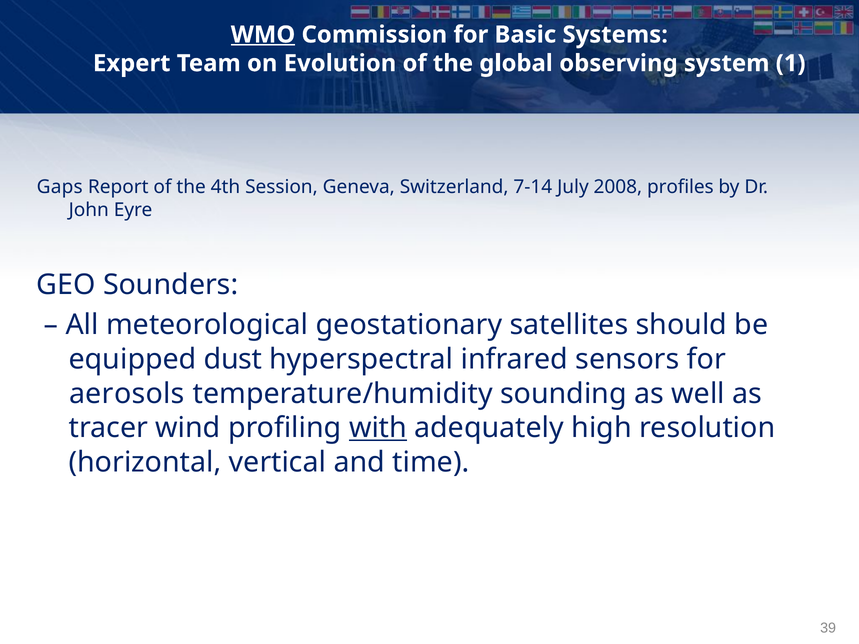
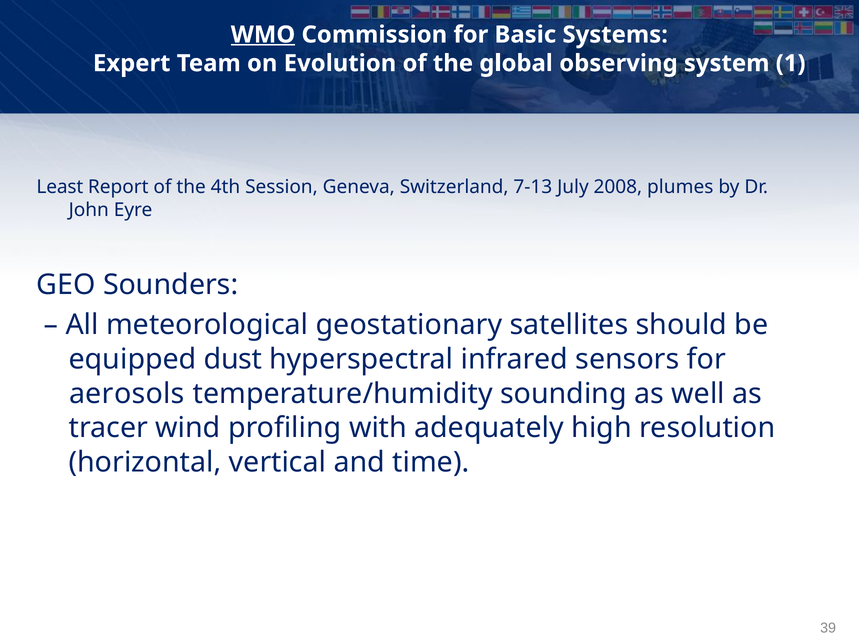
Gaps: Gaps -> Least
7-14: 7-14 -> 7-13
profiles: profiles -> plumes
with underline: present -> none
